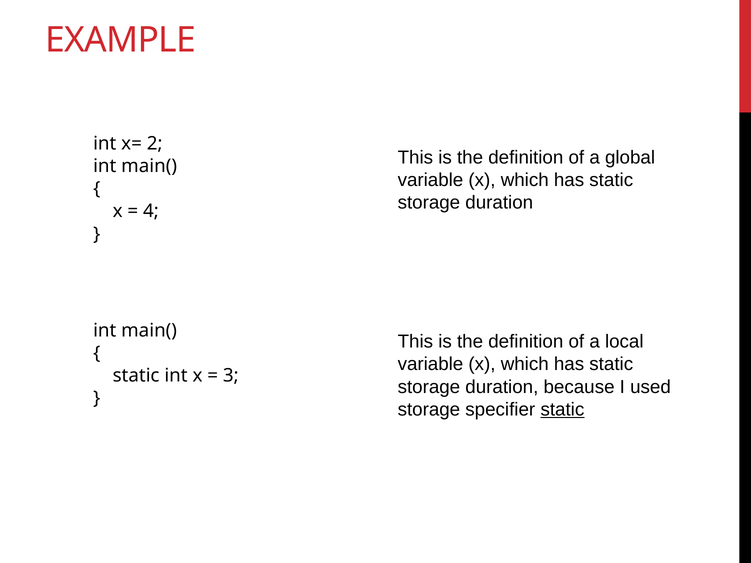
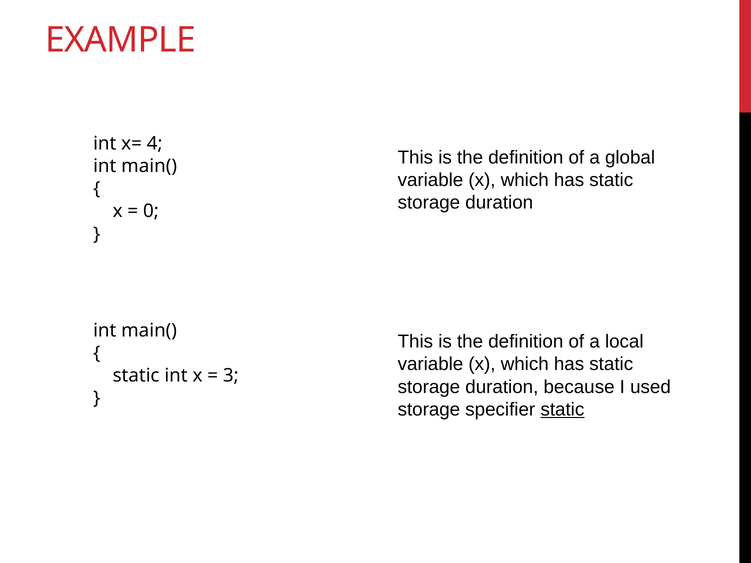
2: 2 -> 4
4: 4 -> 0
